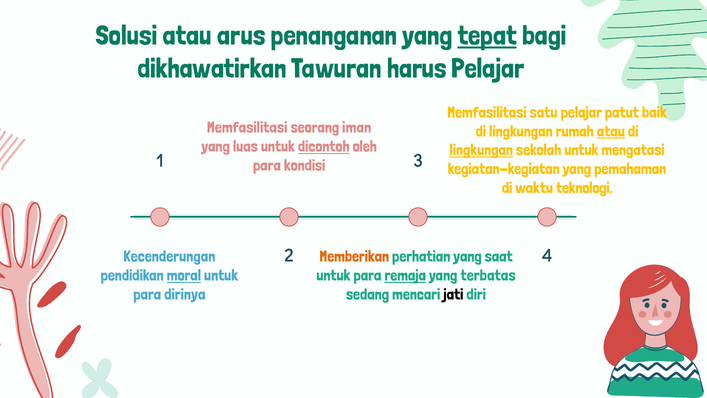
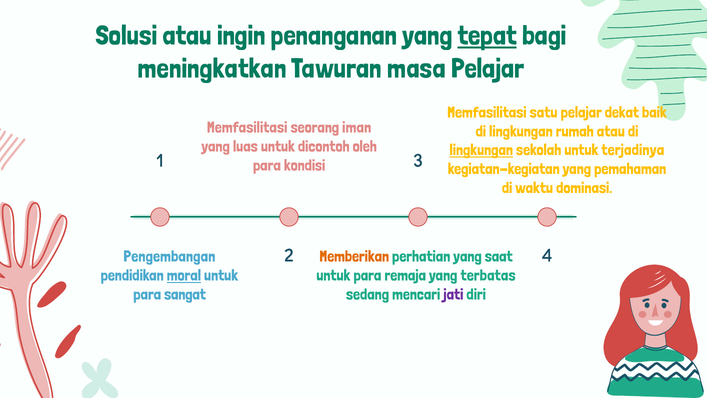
arus: arus -> ingin
dikhawatirkan: dikhawatirkan -> meningkatkan
harus: harus -> masa
patut: patut -> dekat
atau at (611, 131) underline: present -> none
dicontoh underline: present -> none
mengatasi: mengatasi -> terjadinya
teknologi: teknologi -> dominasi
Kecenderungan: Kecenderungan -> Pengembangan
remaja underline: present -> none
dirinya: dirinya -> sangat
jati colour: black -> purple
